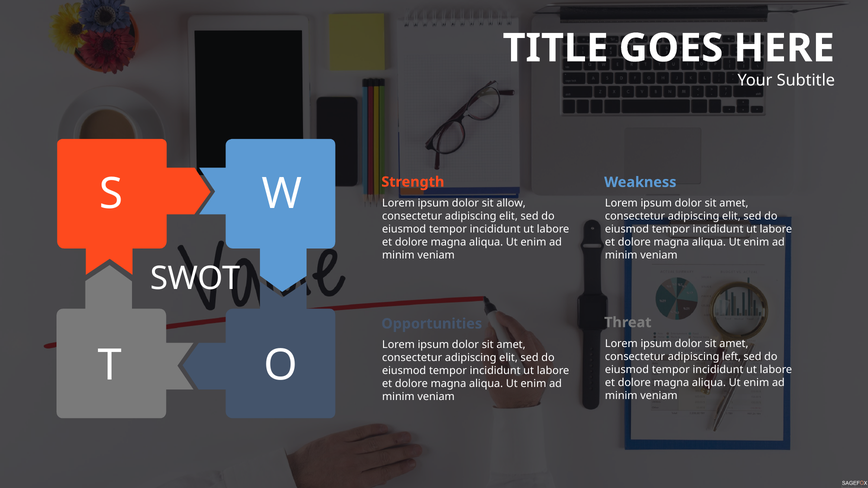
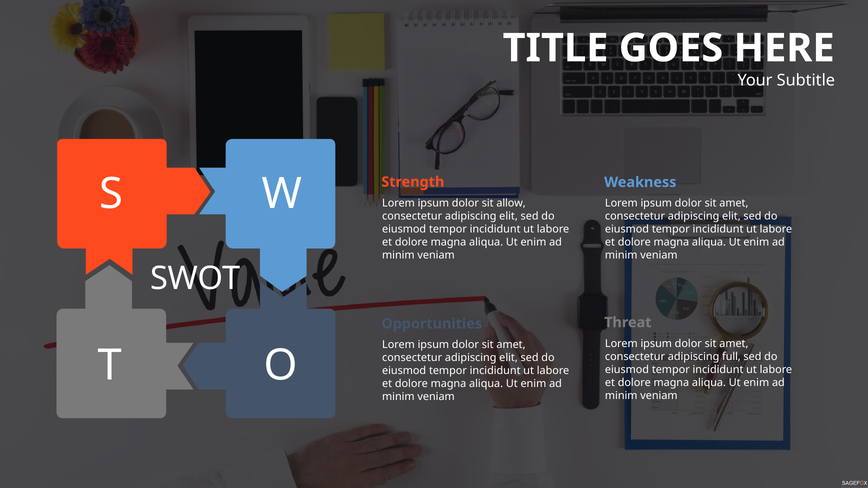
left: left -> full
